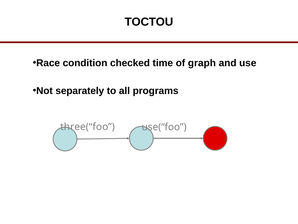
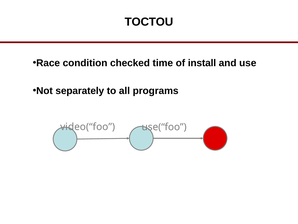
graph: graph -> install
three(“foo: three(“foo -> video(“foo
